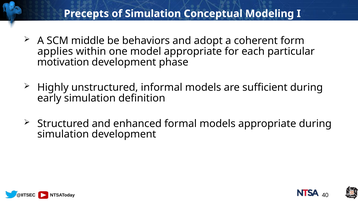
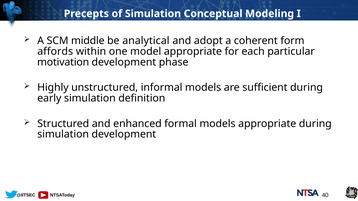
behaviors: behaviors -> analytical
applies: applies -> affords
